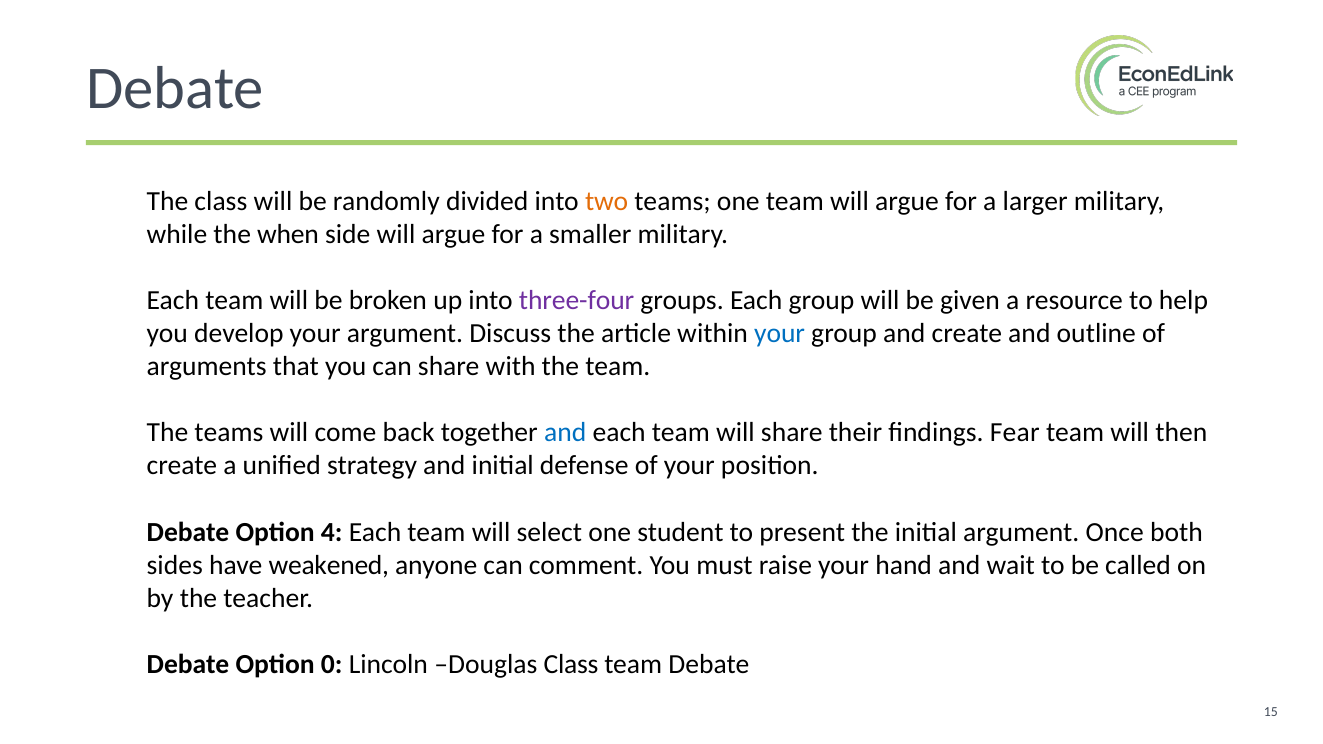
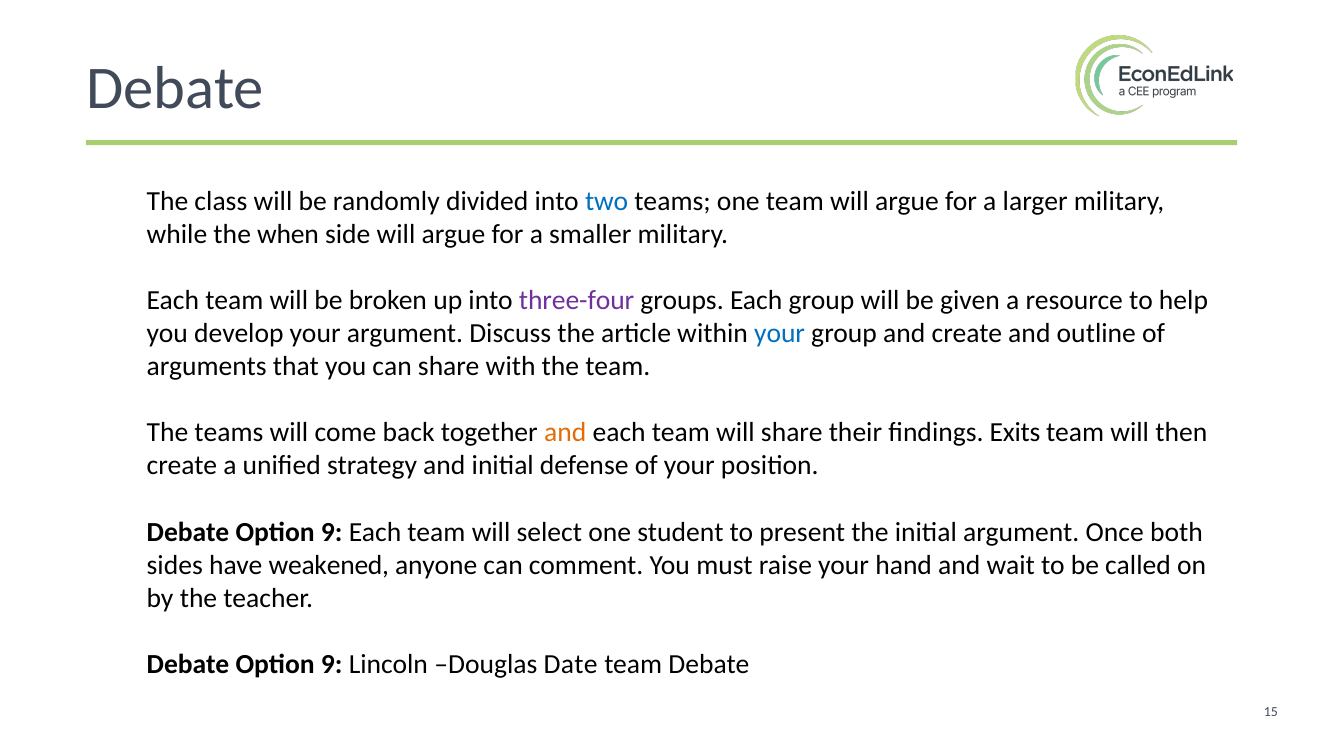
two colour: orange -> blue
and at (565, 433) colour: blue -> orange
Fear: Fear -> Exits
4 at (332, 532): 4 -> 9
0 at (332, 664): 0 -> 9
Douglas Class: Class -> Date
